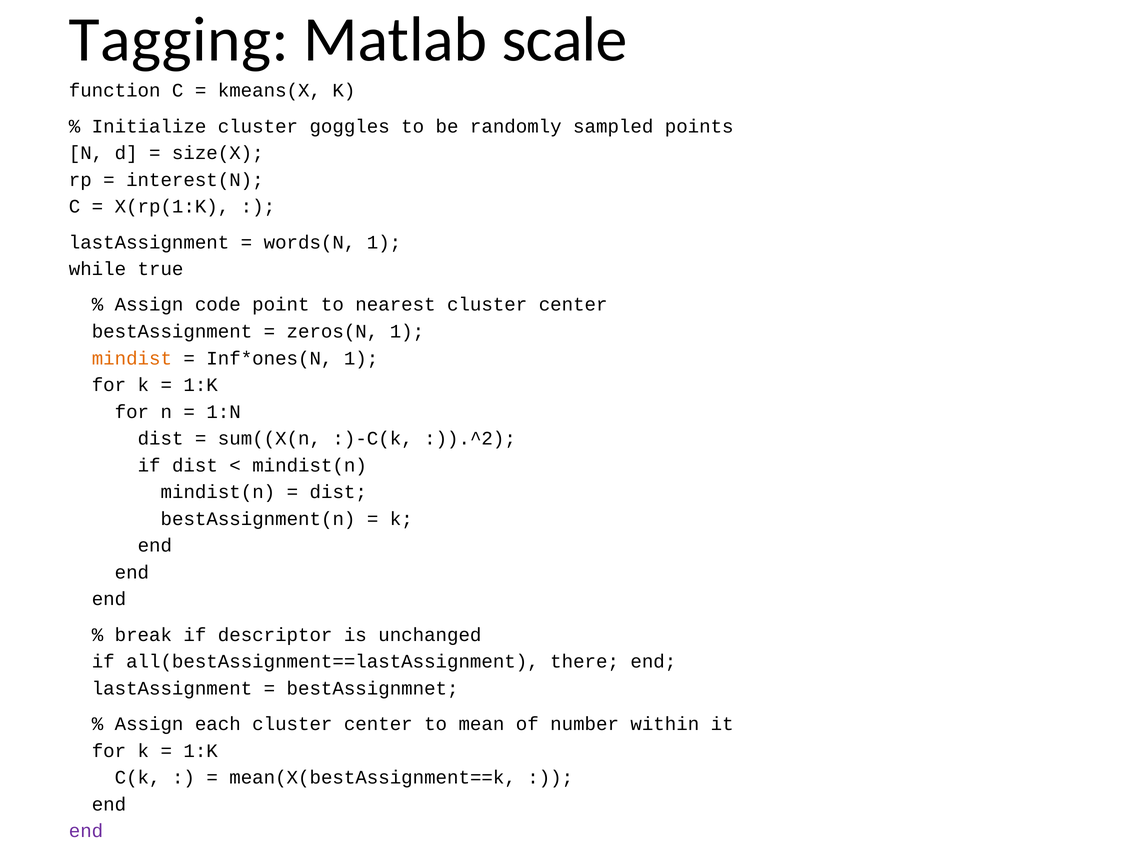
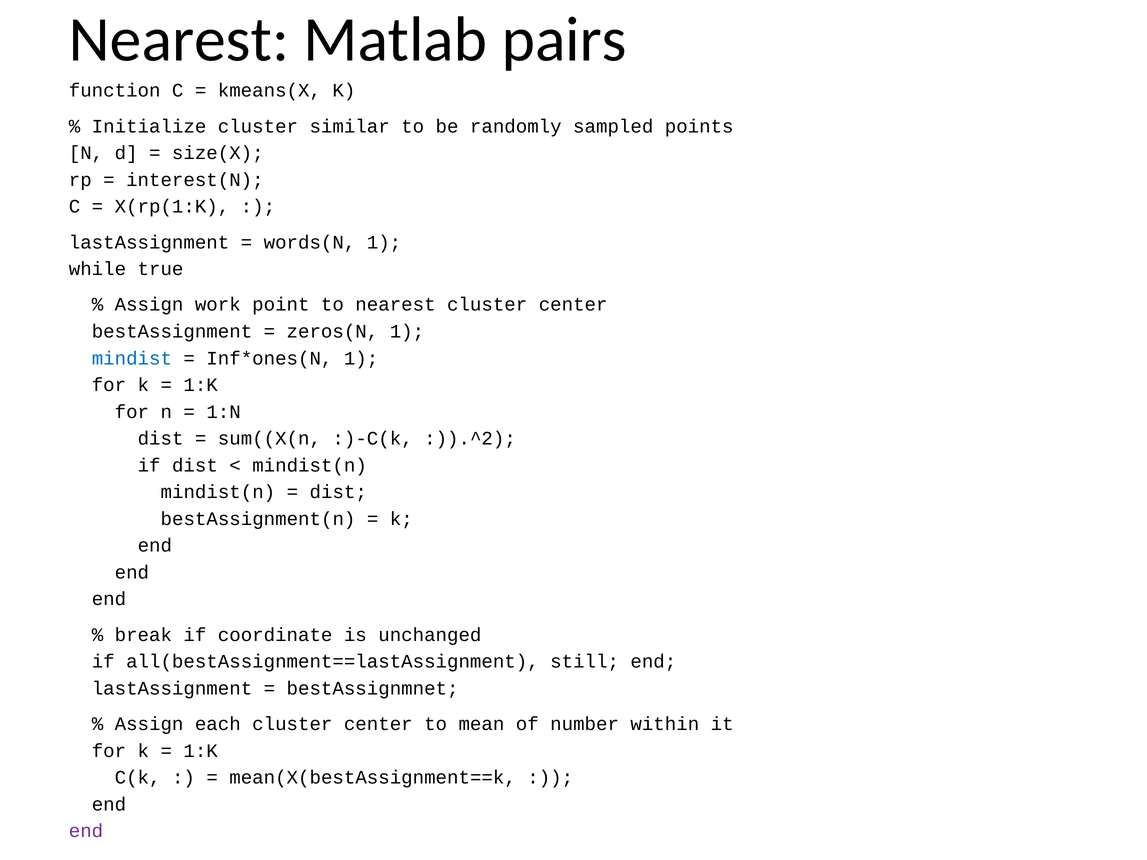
Tagging at (179, 40): Tagging -> Nearest
scale: scale -> pairs
goggles: goggles -> similar
code: code -> work
mindist colour: orange -> blue
descriptor: descriptor -> coordinate
there: there -> still
